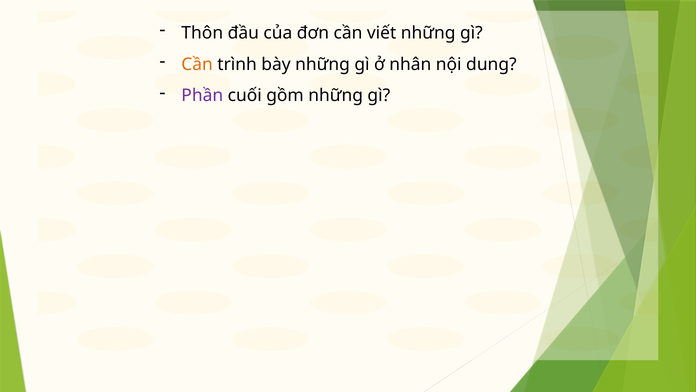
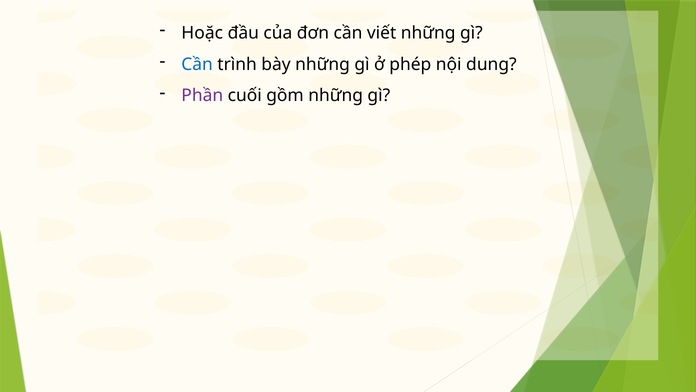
Thôn: Thôn -> Hoặc
Cần at (197, 64) colour: orange -> blue
nhân: nhân -> phép
